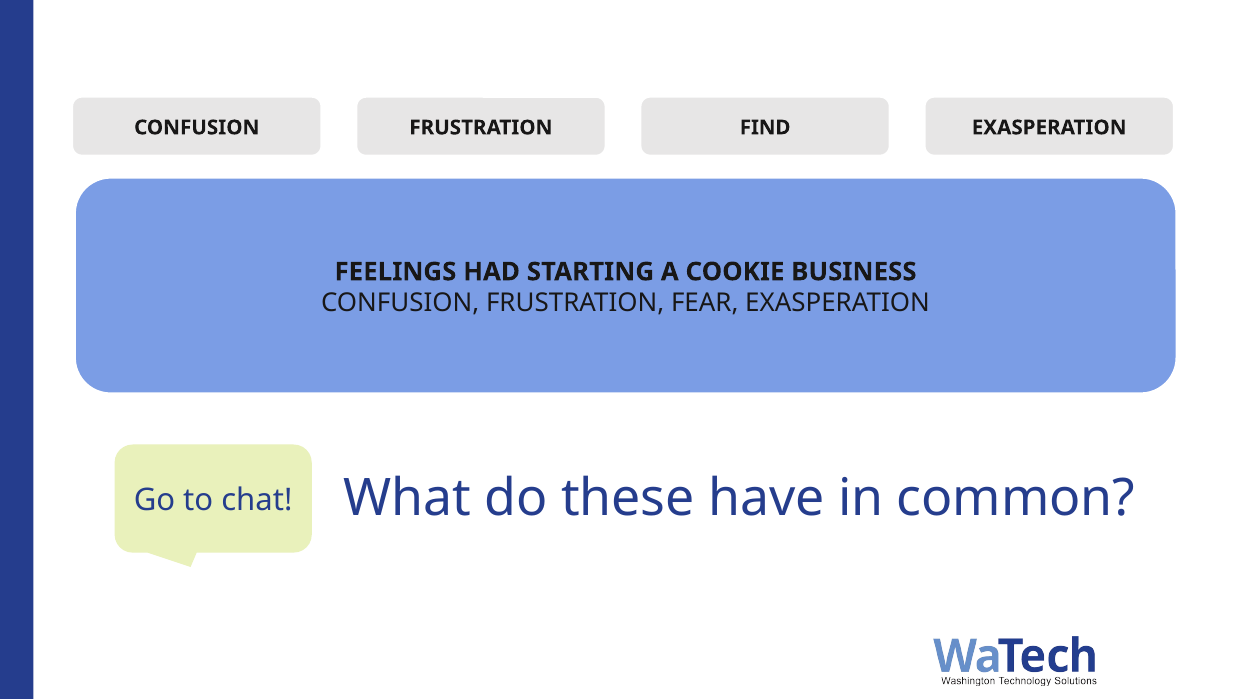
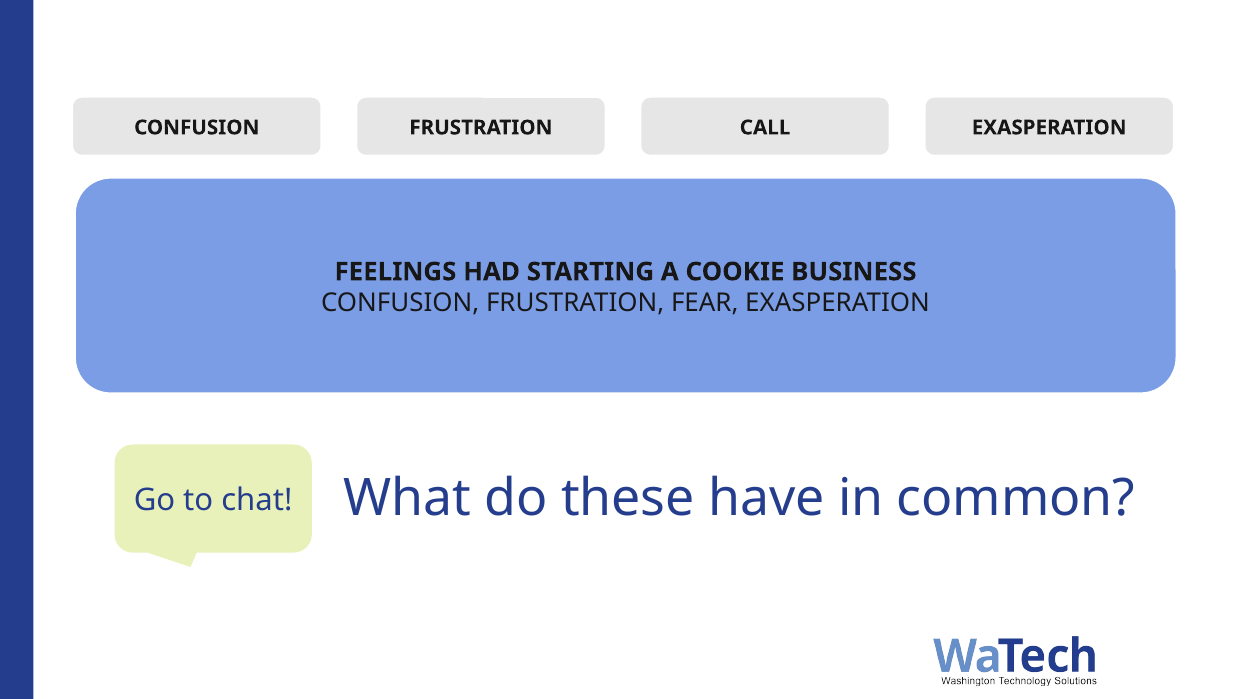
FIND: FIND -> CALL
